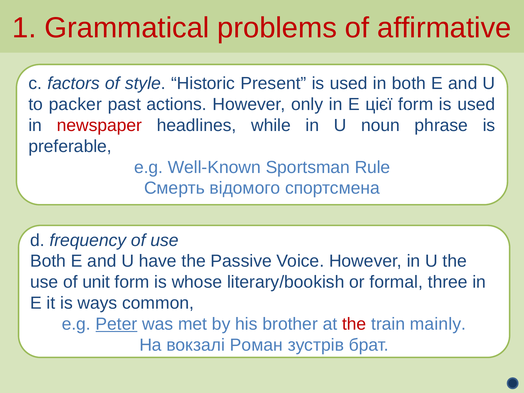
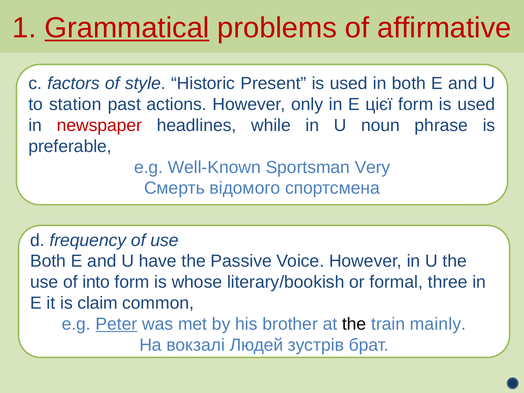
Grammatical underline: none -> present
packer: packer -> station
Rule: Rule -> Very
unit: unit -> into
ways: ways -> claim
the at (354, 324) colour: red -> black
Роман: Роман -> Людей
